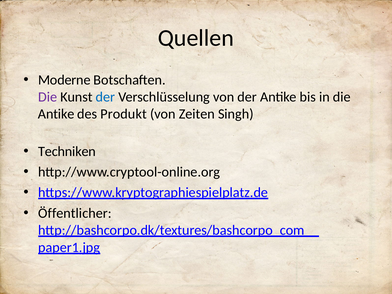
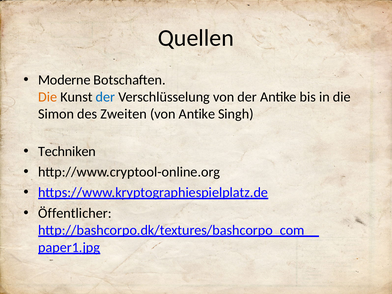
Die at (48, 97) colour: purple -> orange
Antike at (56, 114): Antike -> Simon
Produkt: Produkt -> Zweiten
von Zeiten: Zeiten -> Antike
